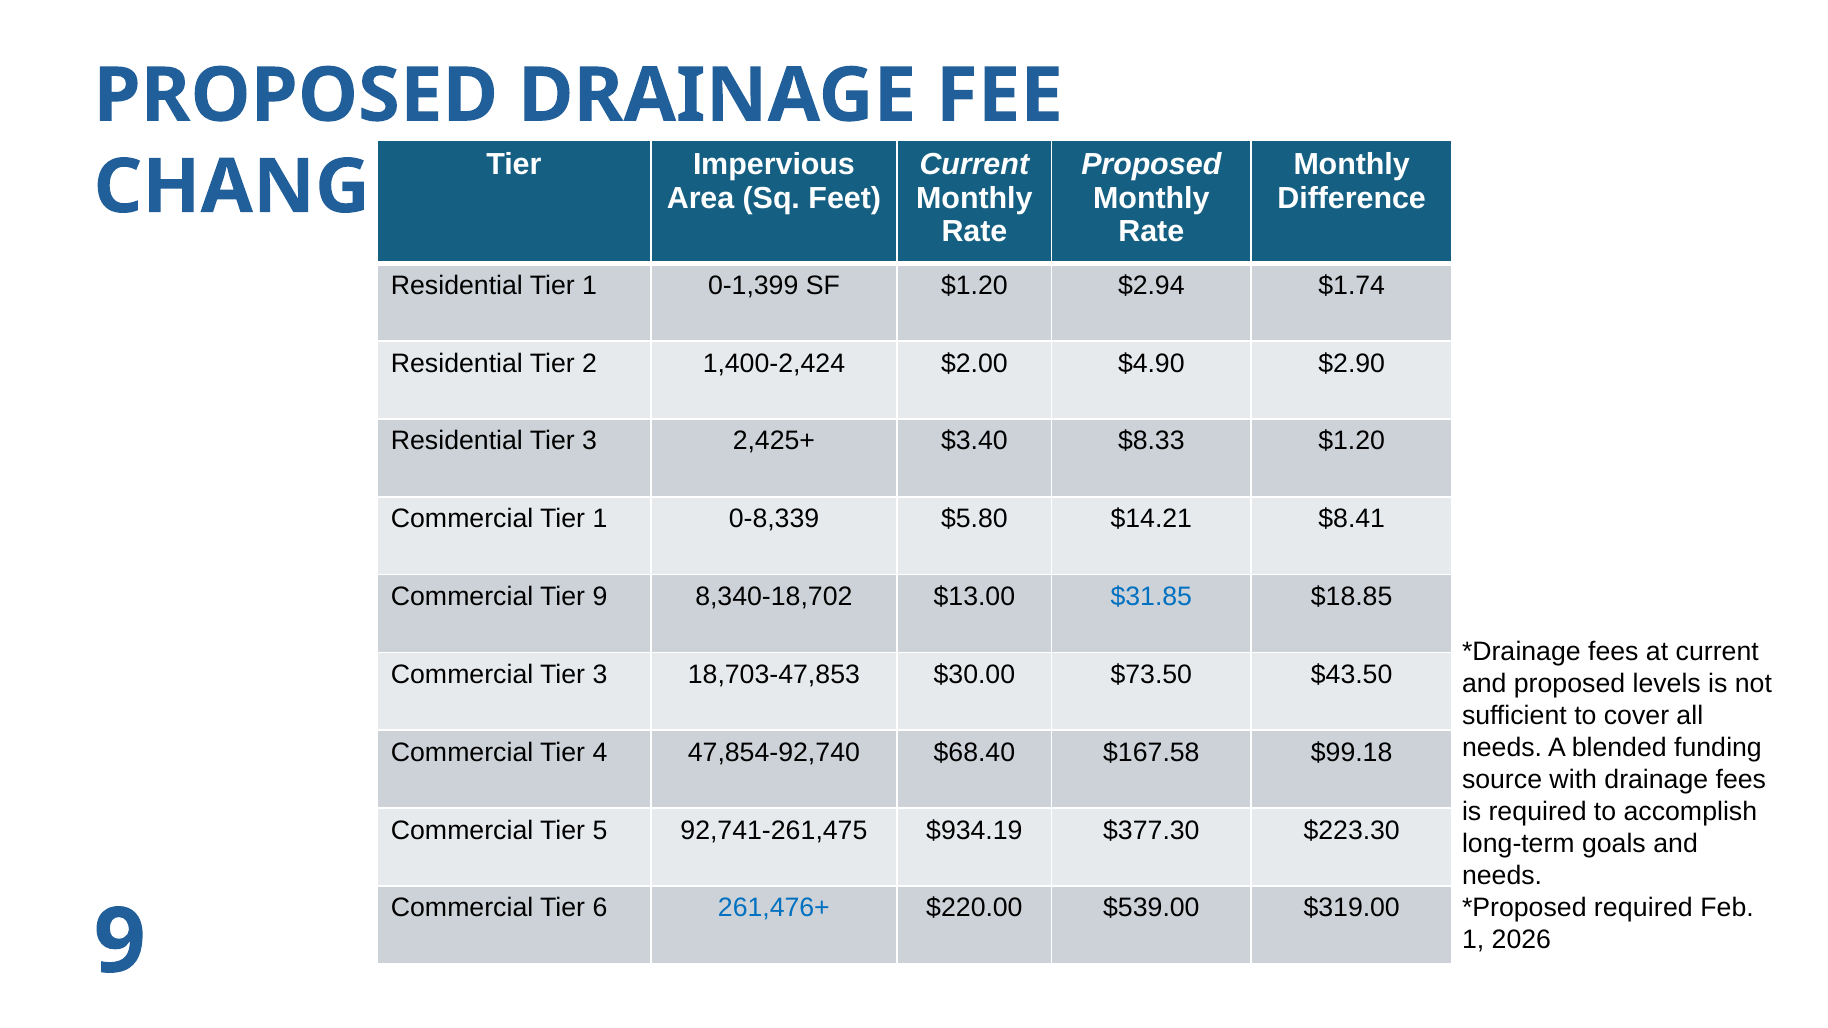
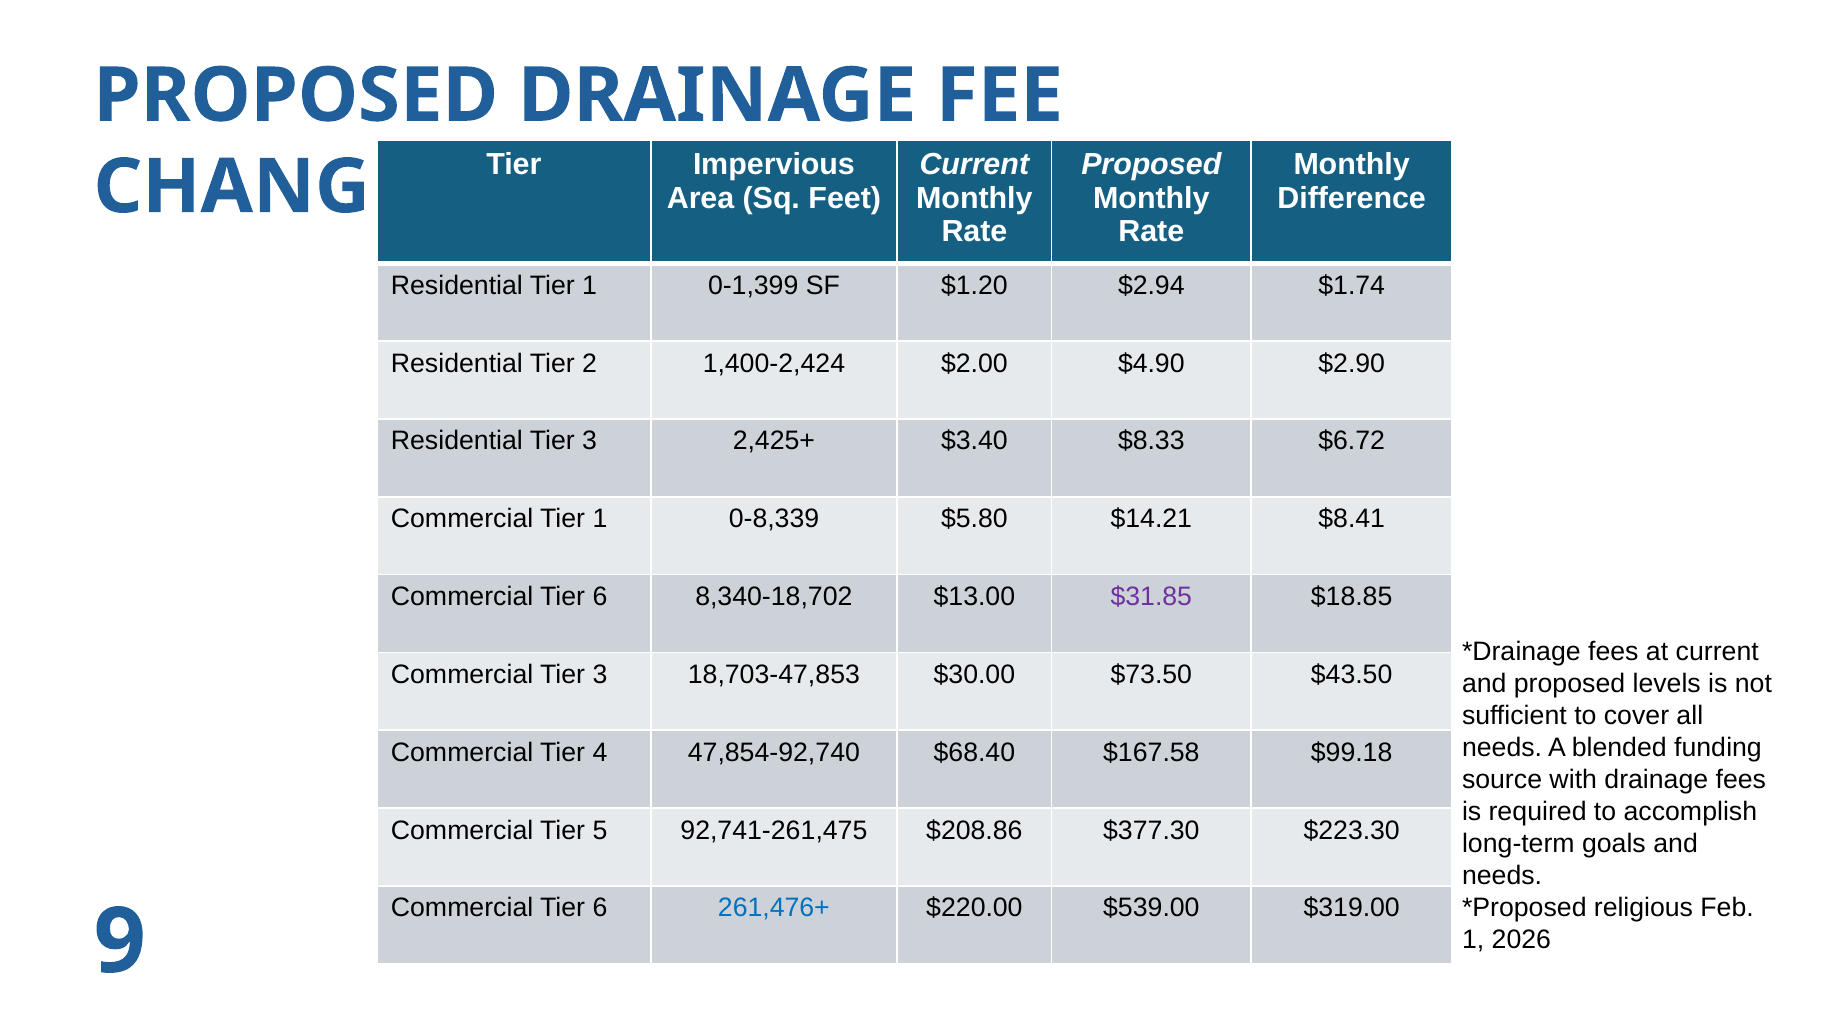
$8.33 $1.20: $1.20 -> $6.72
9 at (600, 597): 9 -> 6
$31.85 colour: blue -> purple
$934.19: $934.19 -> $208.86
required at (1643, 908): required -> religious
